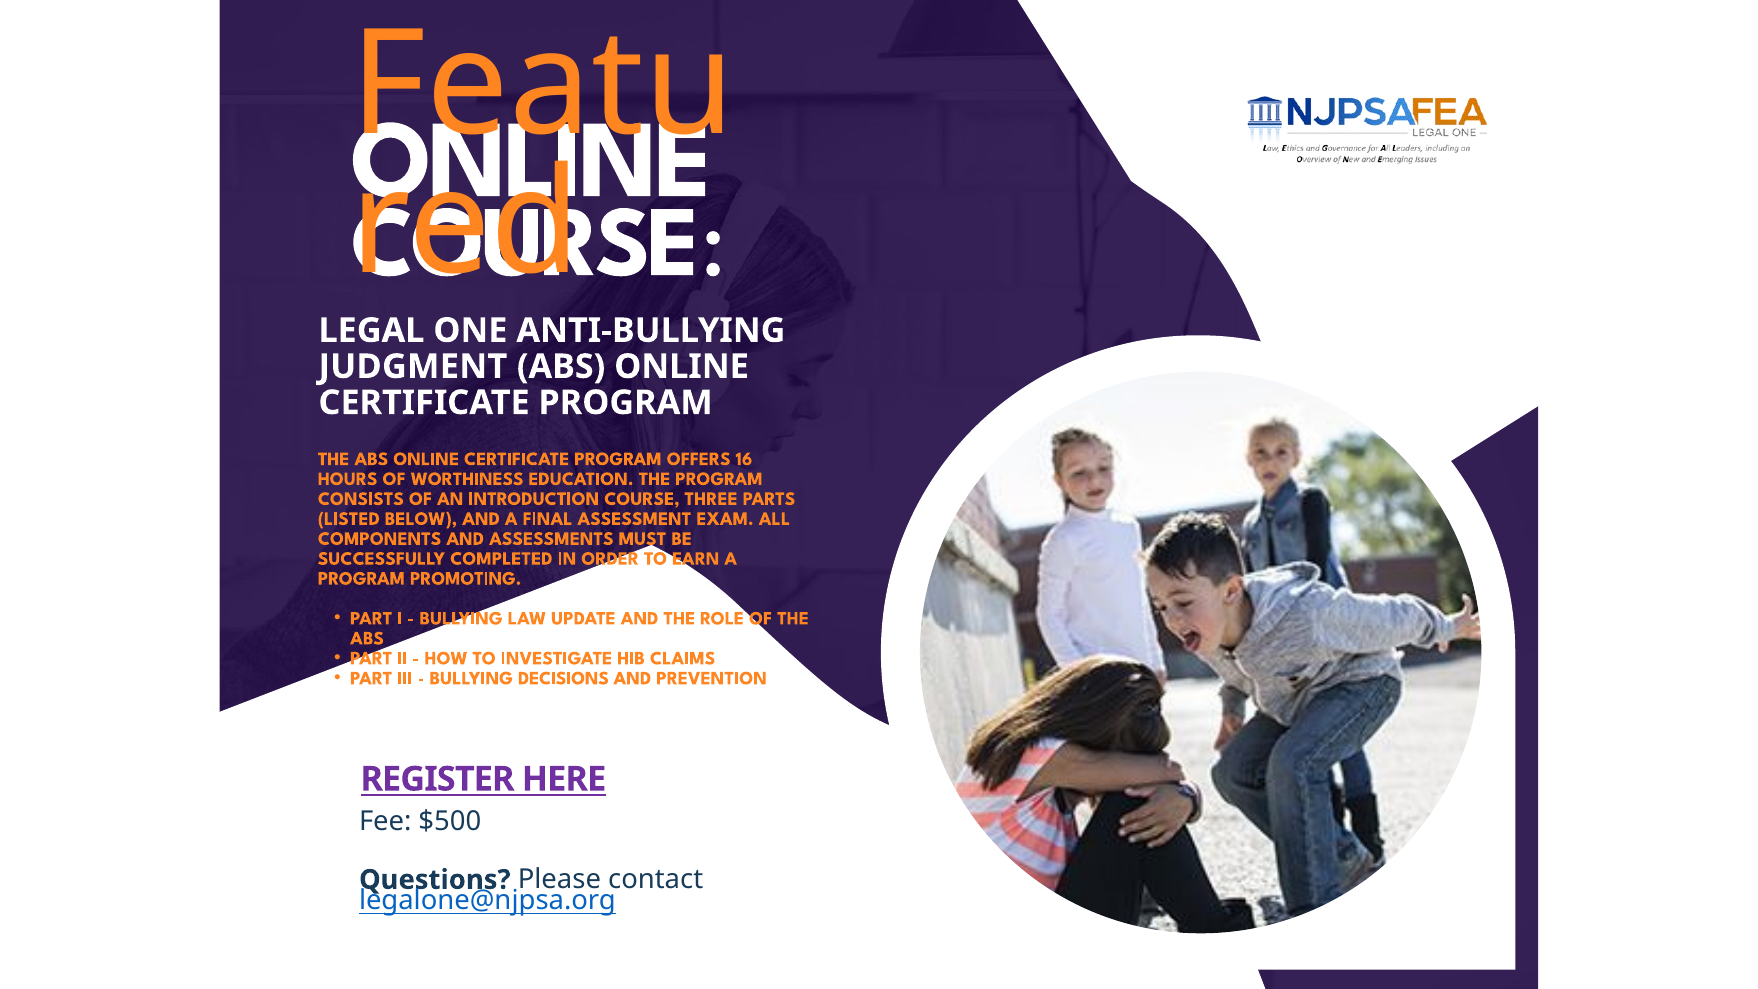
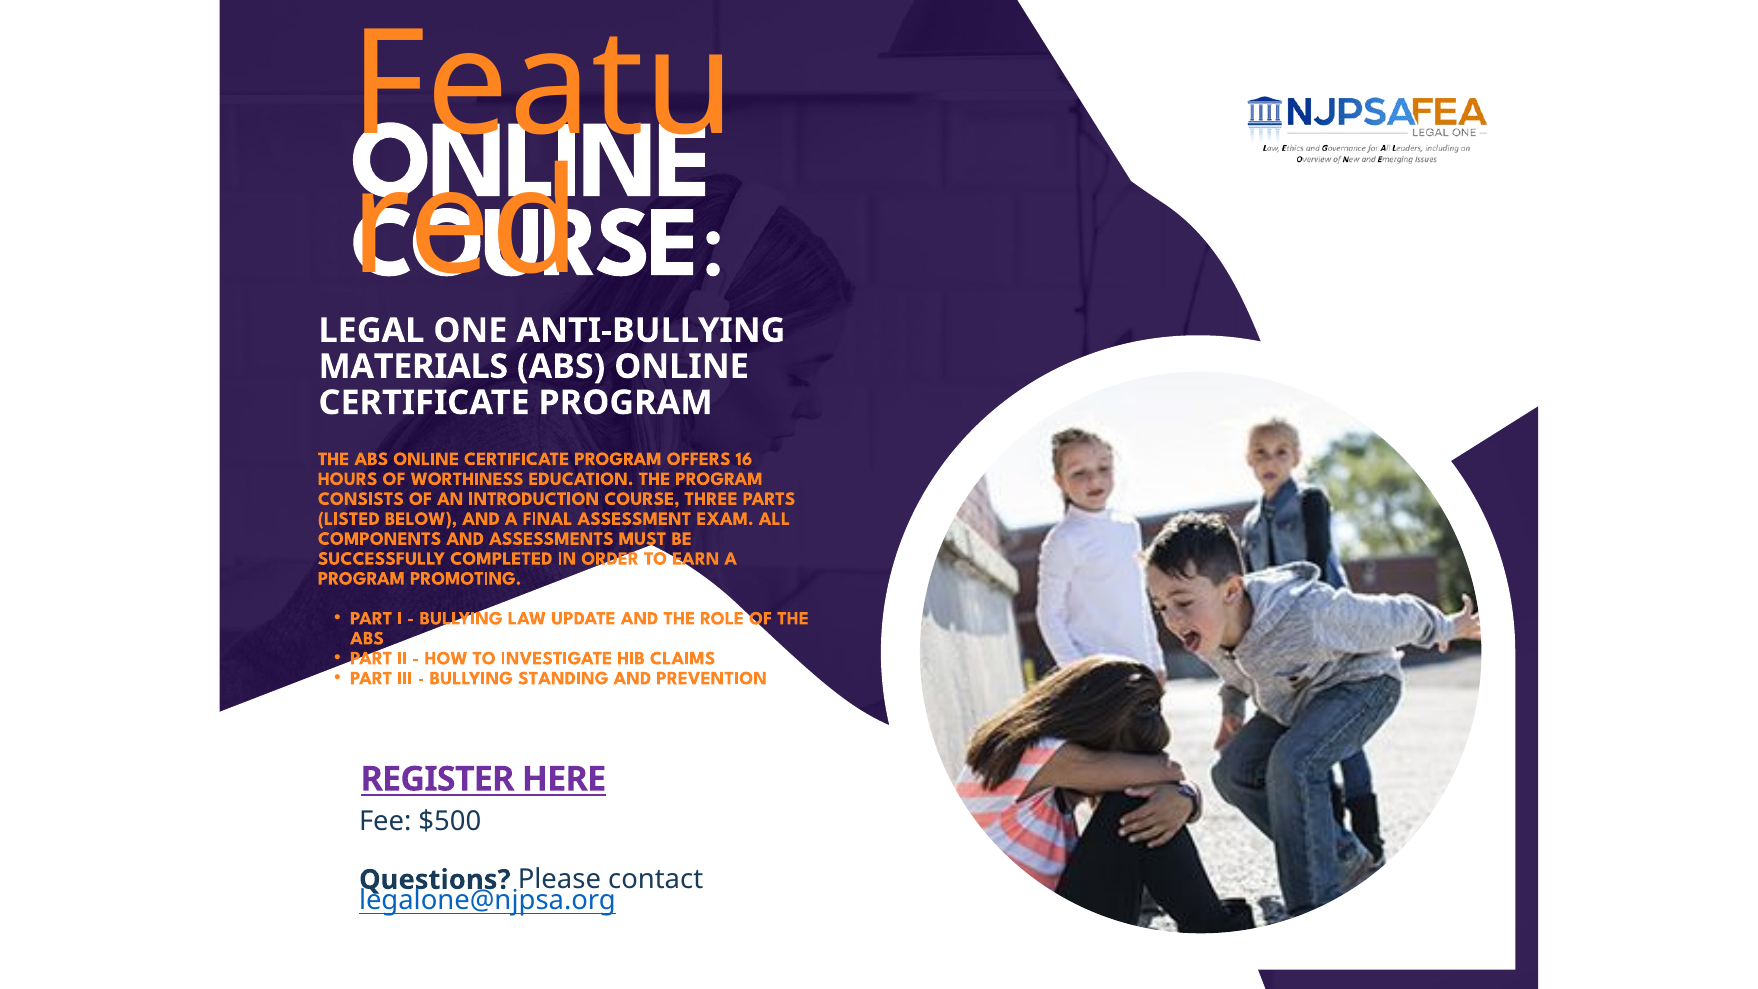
JUDGMENT: JUDGMENT -> MATERIALS
DECISIONS: DECISIONS -> STANDING
